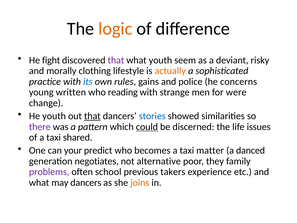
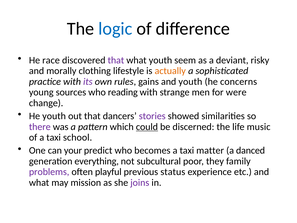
logic colour: orange -> blue
fight: fight -> race
its colour: blue -> purple
and police: police -> youth
written: written -> sources
that at (92, 116) underline: present -> none
stories colour: blue -> purple
issues: issues -> music
shared: shared -> school
negotiates: negotiates -> everything
alternative: alternative -> subcultural
school: school -> playful
takers: takers -> status
may dancers: dancers -> mission
joins colour: orange -> purple
